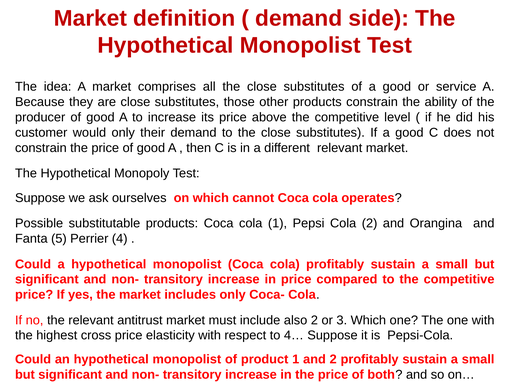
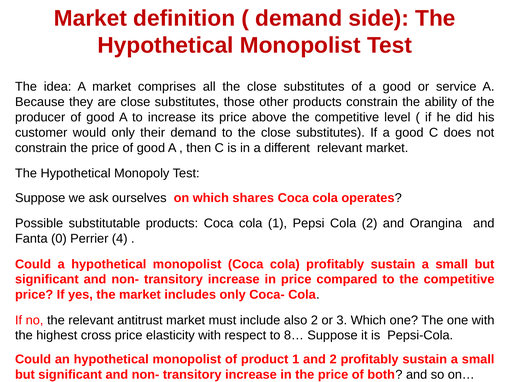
cannot: cannot -> shares
Fanta 5: 5 -> 0
4…: 4… -> 8…
